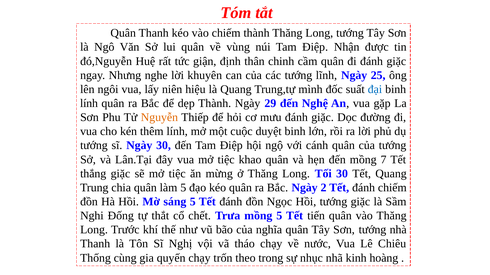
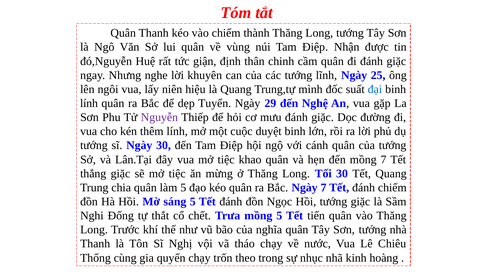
dẹp Thành: Thành -> Tuyển
Nguyễn colour: orange -> purple
Ngày 2: 2 -> 7
